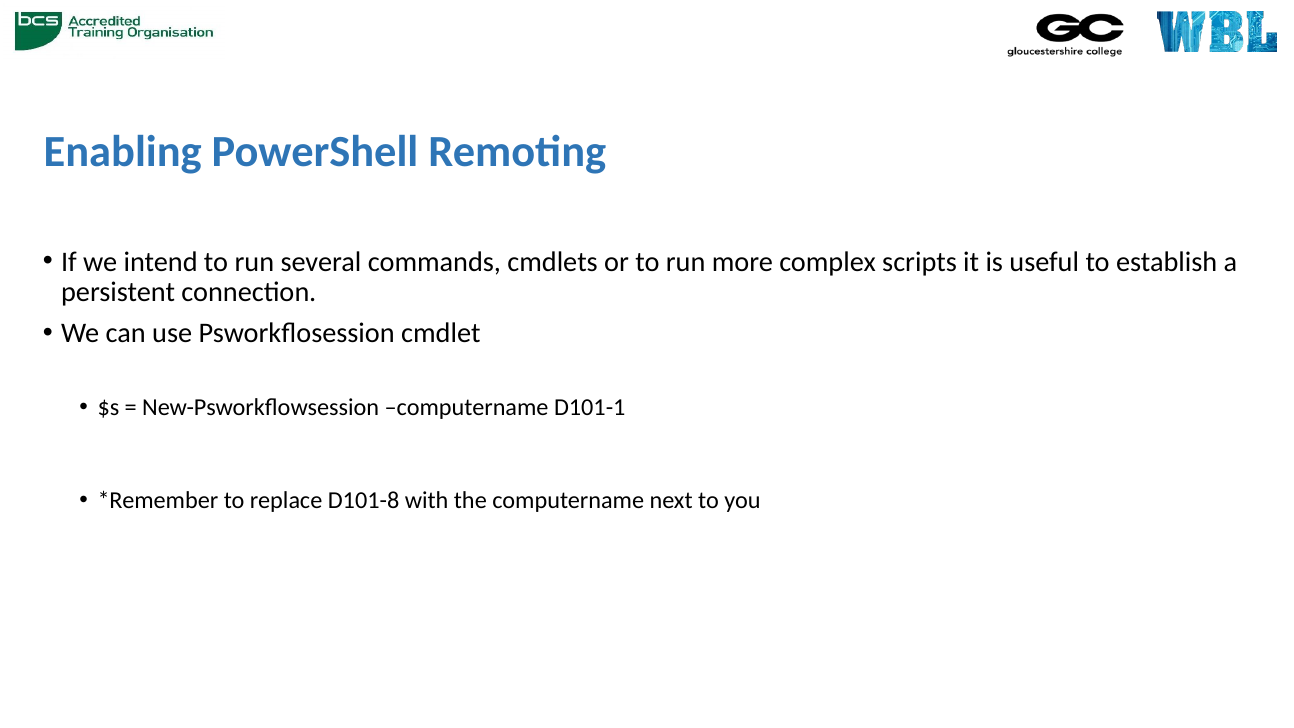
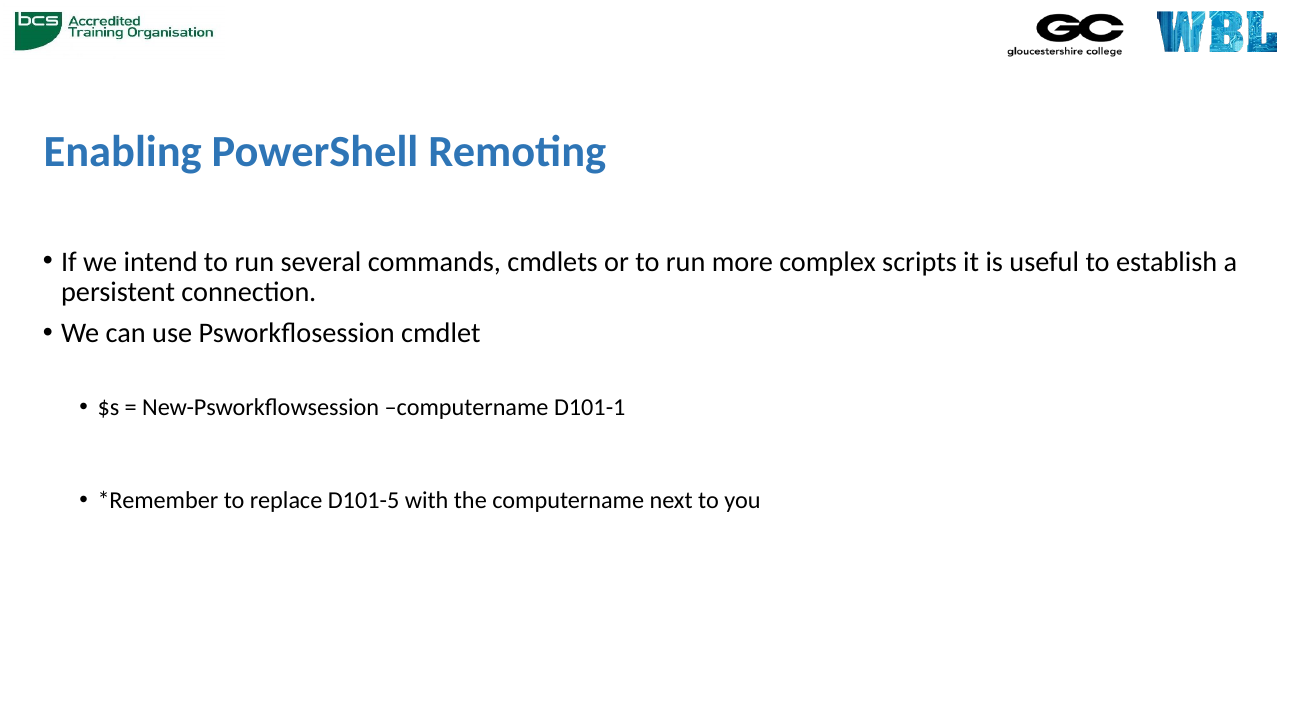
D101-8: D101-8 -> D101-5
